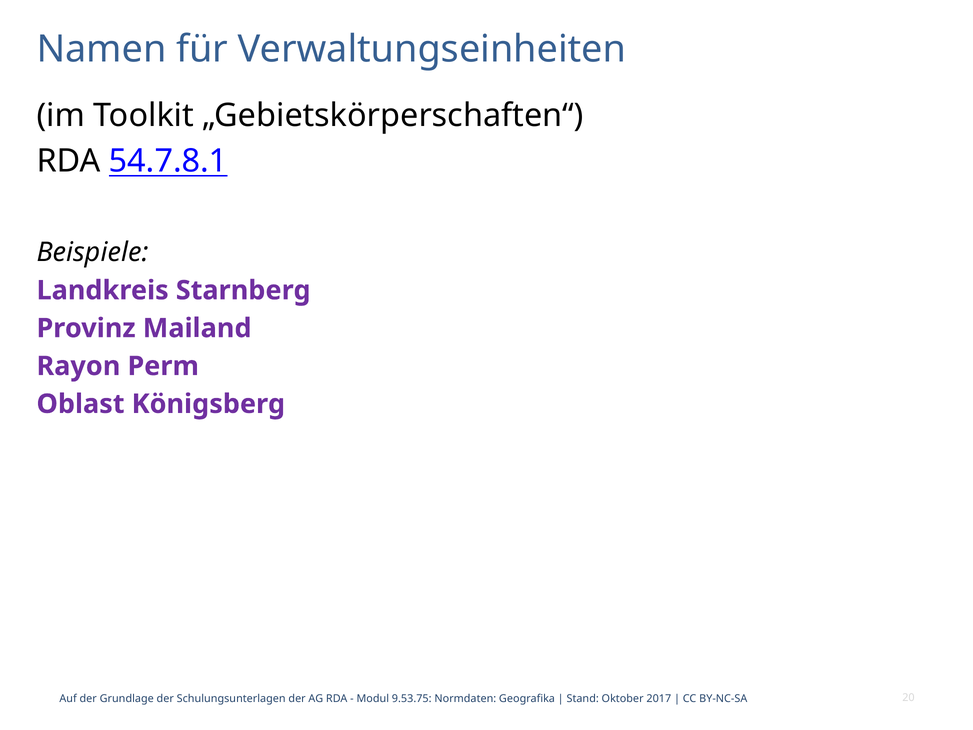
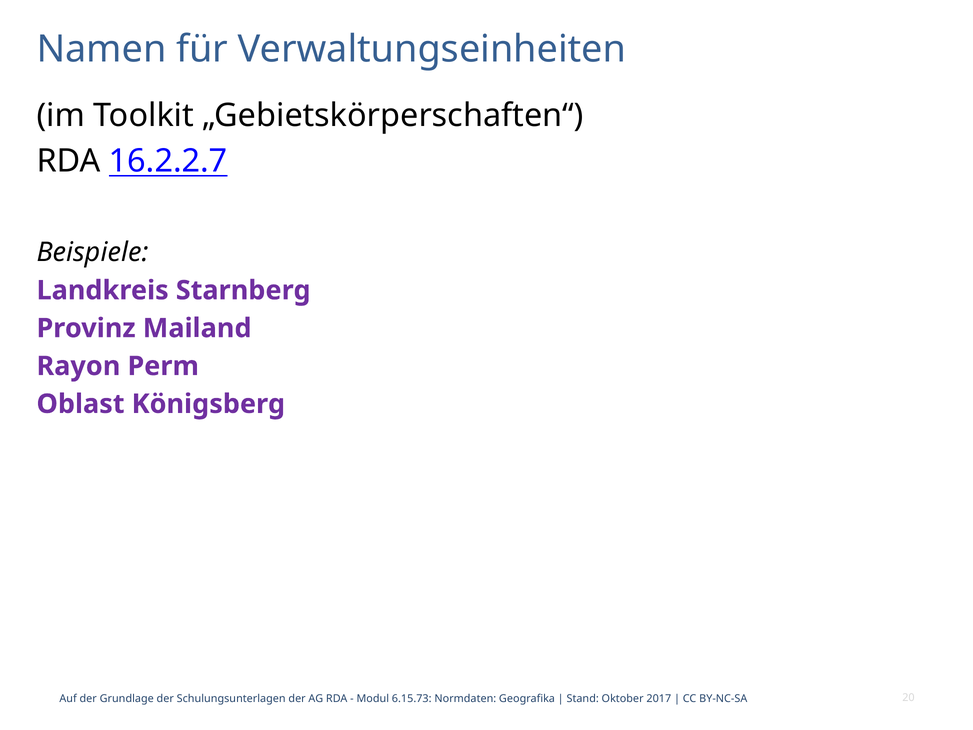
54.7.8.1: 54.7.8.1 -> 16.2.2.7
9.53.75: 9.53.75 -> 6.15.73
